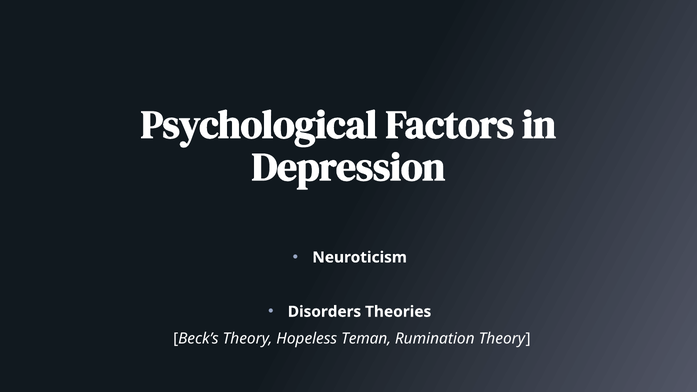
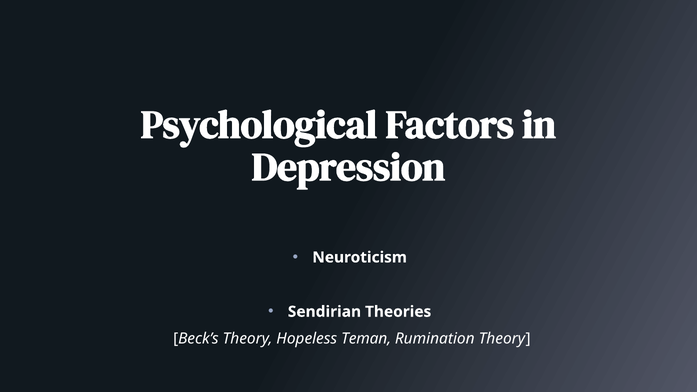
Disorders: Disorders -> Sendirian
